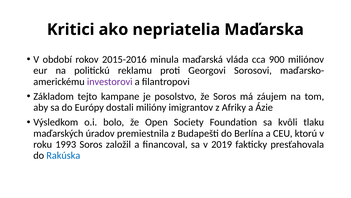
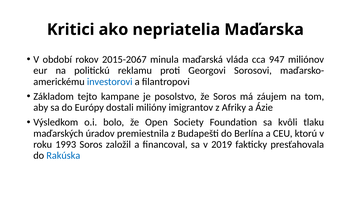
2015-2016: 2015-2016 -> 2015-2067
900: 900 -> 947
investorovi colour: purple -> blue
